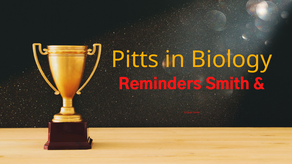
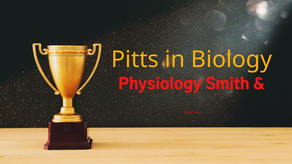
Reminders: Reminders -> Physiology
